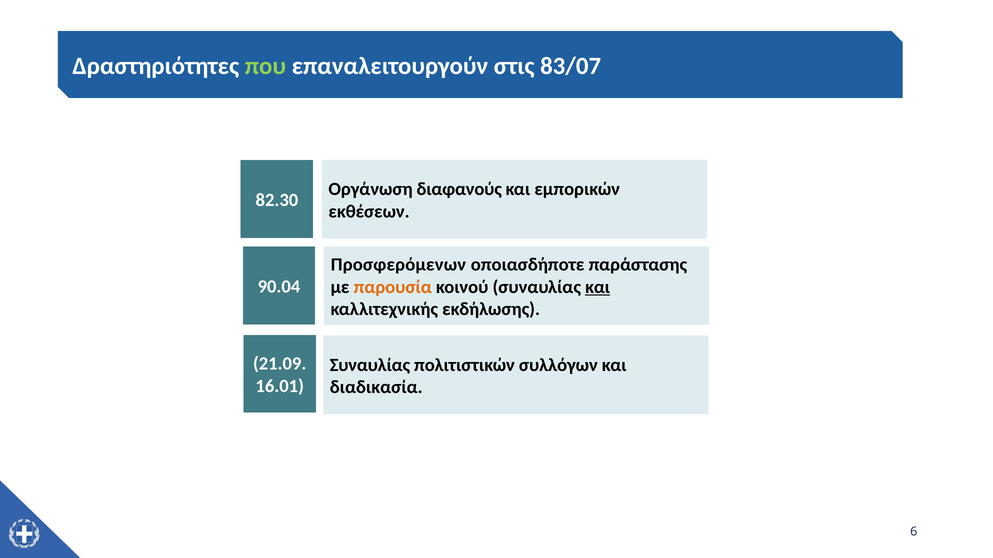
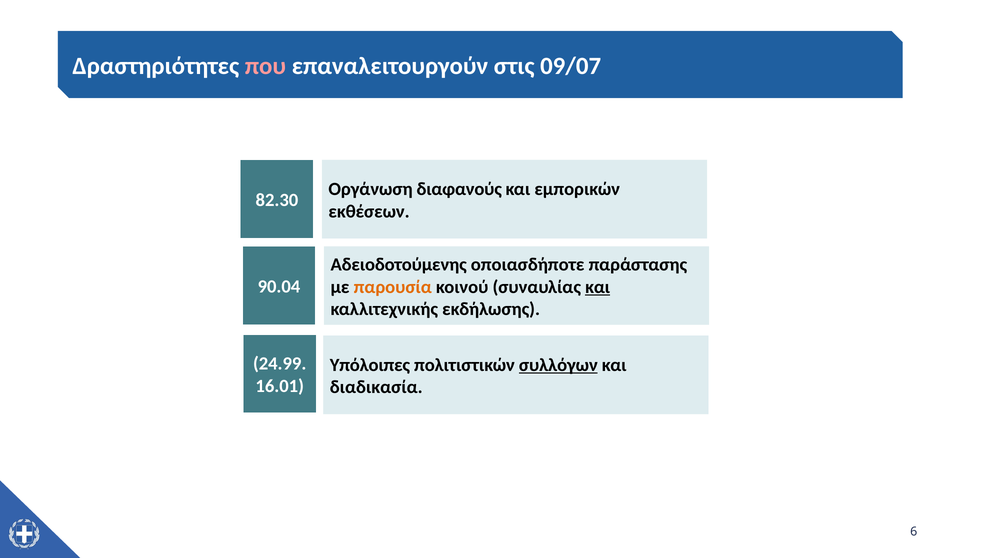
που colour: light green -> pink
83/07: 83/07 -> 09/07
Προσφερόμενων: Προσφερόμενων -> Αδειοδοτούμενης
21.09: 21.09 -> 24.99
Συναυλίας at (370, 365): Συναυλίας -> Υπόλοιπες
συλλόγων underline: none -> present
